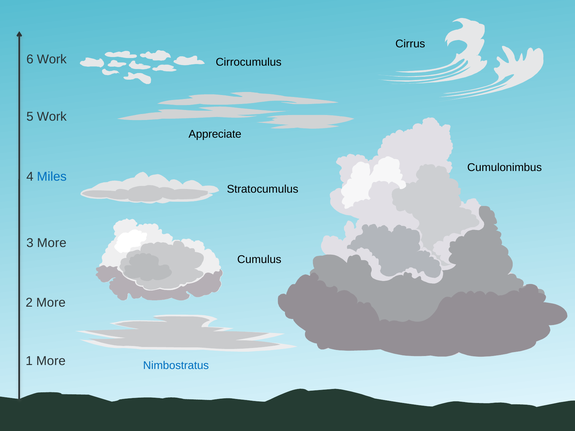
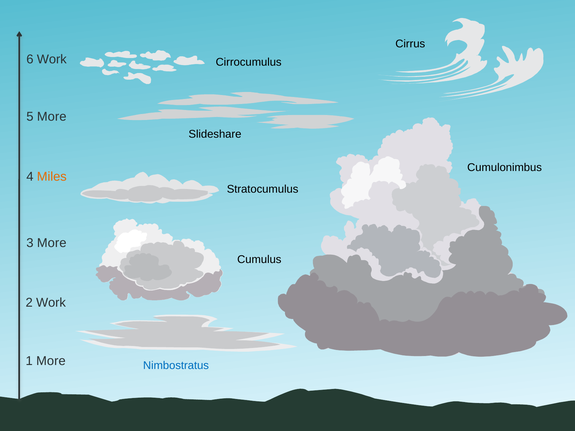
5 Work: Work -> More
Appreciate: Appreciate -> Slideshare
Miles colour: blue -> orange
2 More: More -> Work
